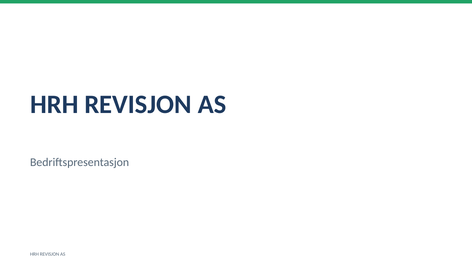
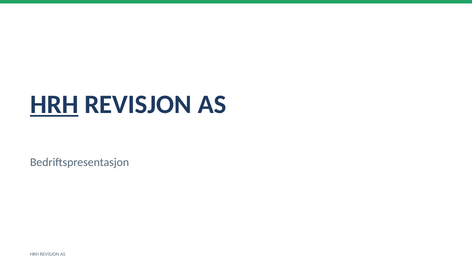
HRH at (54, 105) underline: none -> present
